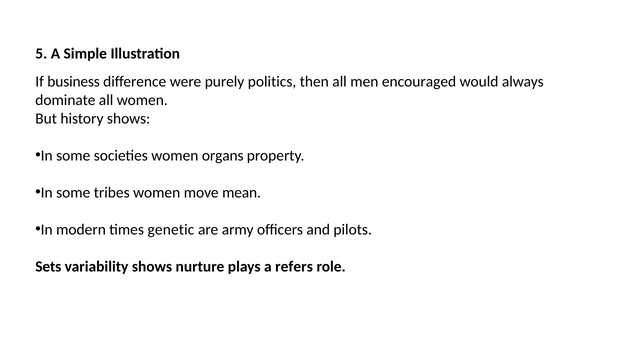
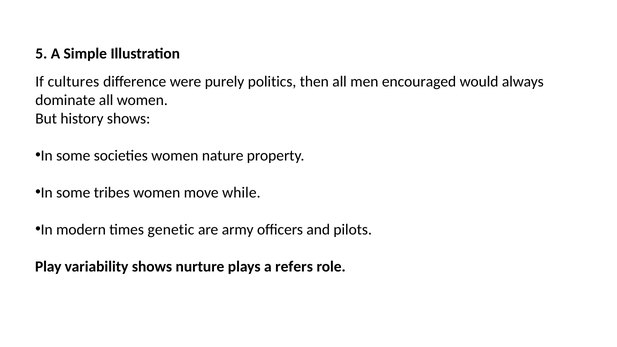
business: business -> cultures
organs: organs -> nature
mean: mean -> while
Sets: Sets -> Play
